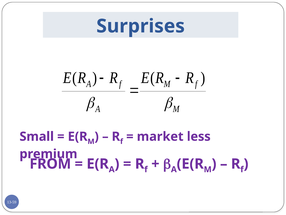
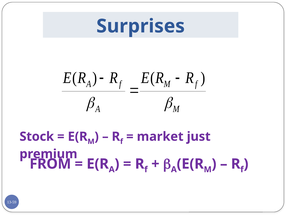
Small: Small -> Stock
less: less -> just
